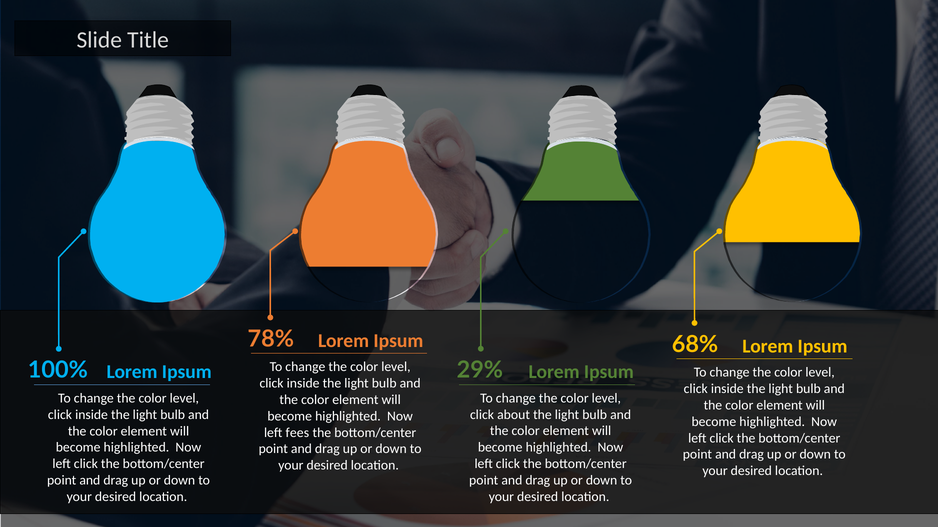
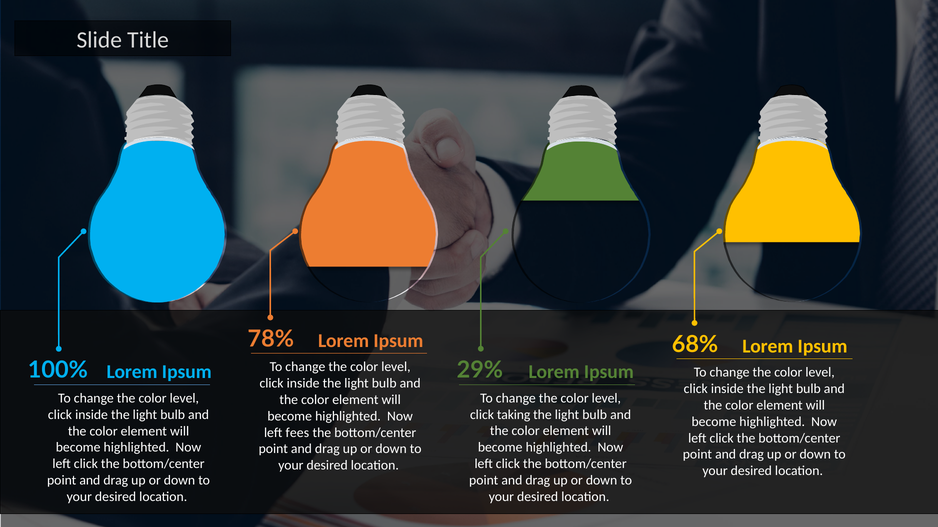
about: about -> taking
